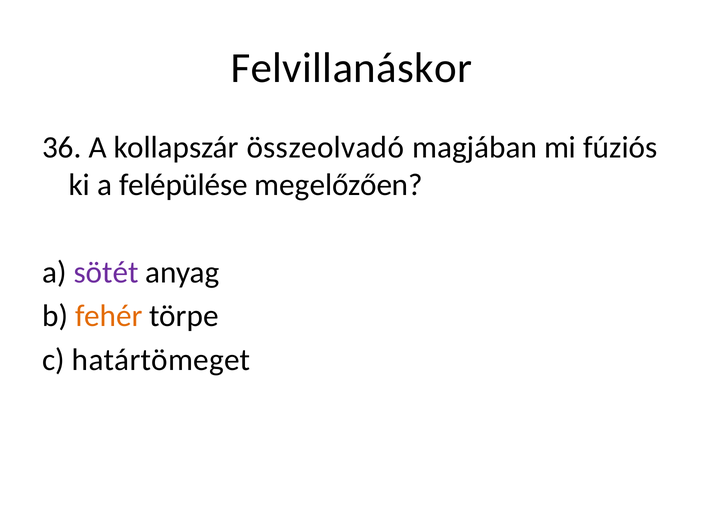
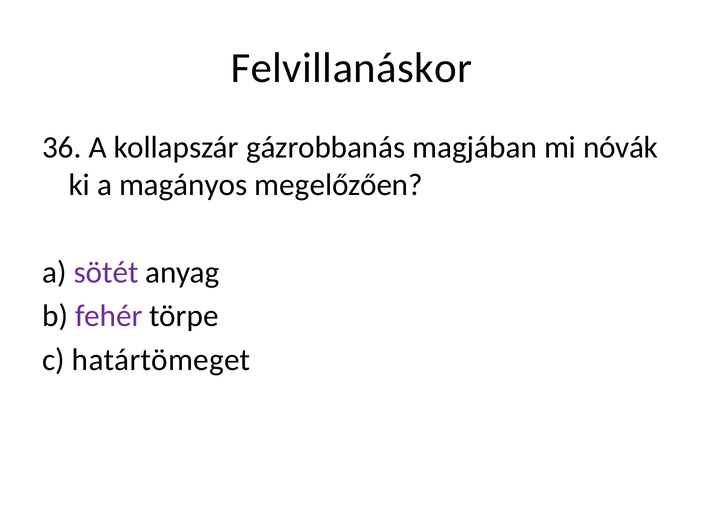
összeolvadó: összeolvadó -> gázrobbanás
fúziós: fúziós -> nóvák
felépülése: felépülése -> magányos
fehér colour: orange -> purple
